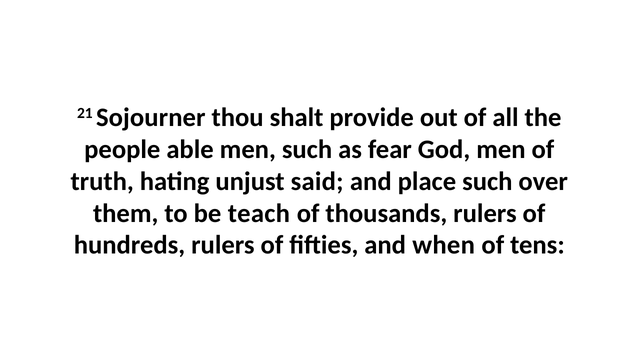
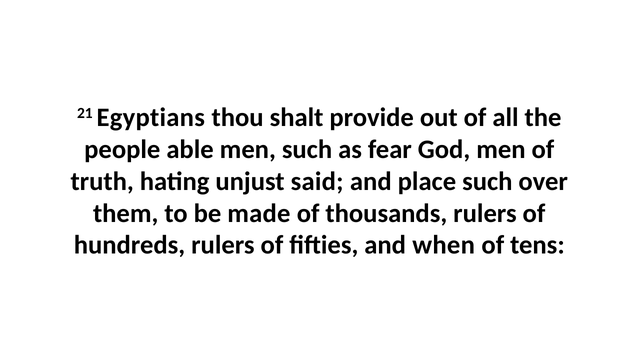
Sojourner: Sojourner -> Egyptians
teach: teach -> made
